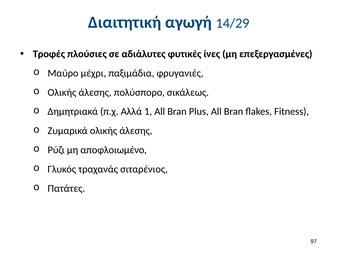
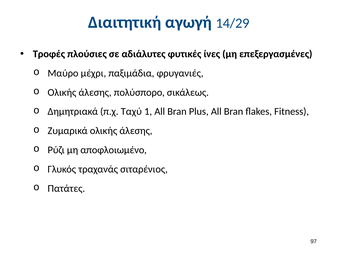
Αλλά: Αλλά -> Ταχύ
